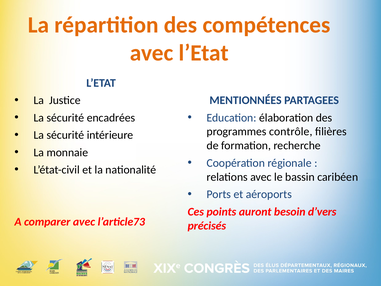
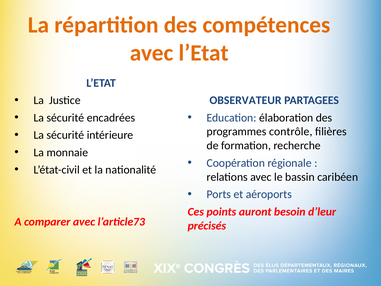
MENTIONNÉES: MENTIONNÉES -> OBSERVATEUR
d’vers: d’vers -> d’leur
